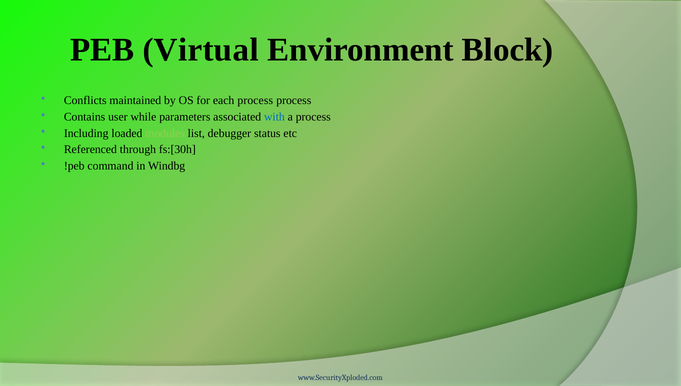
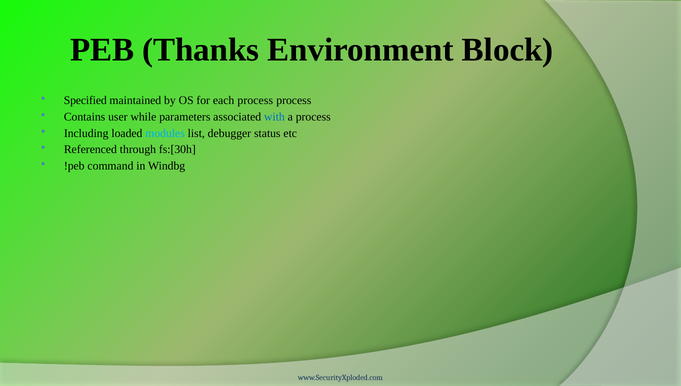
Virtual: Virtual -> Thanks
Conflicts: Conflicts -> Specified
modules colour: light green -> light blue
